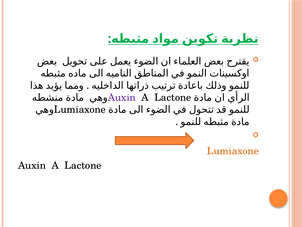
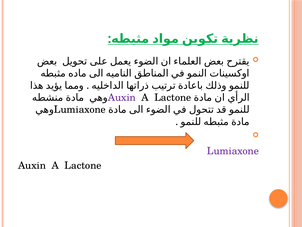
Lumiaxone at (233, 151) colour: orange -> purple
